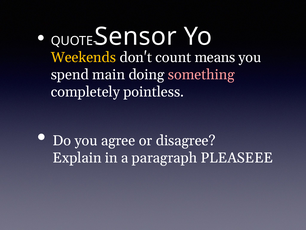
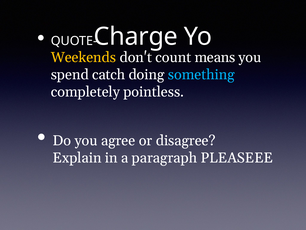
Sensor: Sensor -> Charge
main: main -> catch
something colour: pink -> light blue
